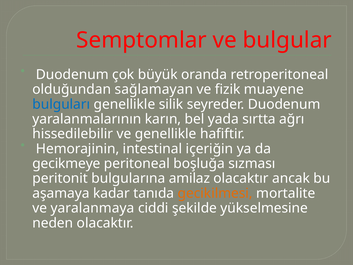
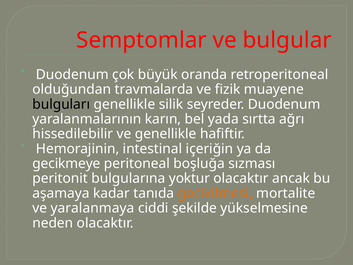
sağlamayan: sağlamayan -> travmalarda
bulguları colour: blue -> black
amilaz: amilaz -> yoktur
